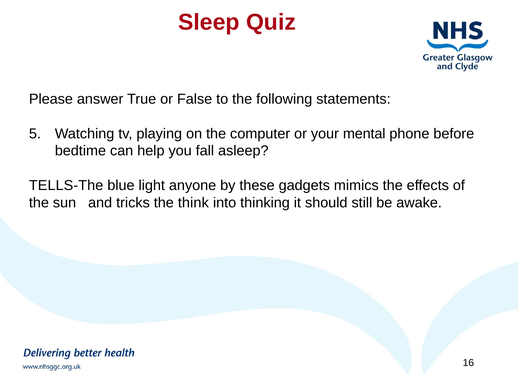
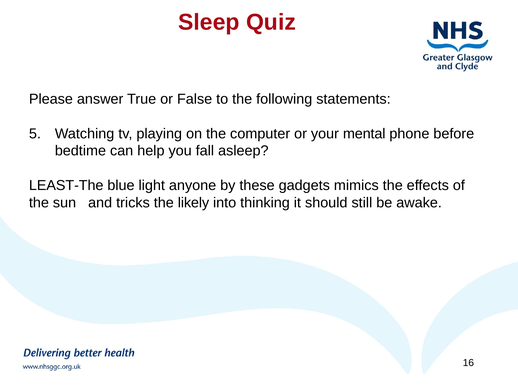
TELLS-The: TELLS-The -> LEAST-The
think: think -> likely
